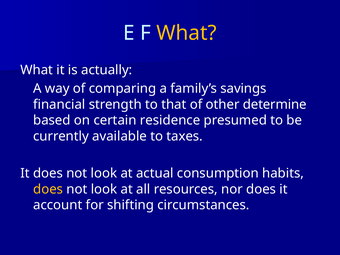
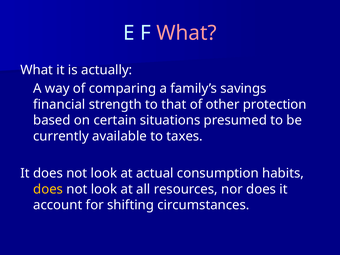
What at (186, 33) colour: yellow -> pink
determine: determine -> protection
residence: residence -> situations
